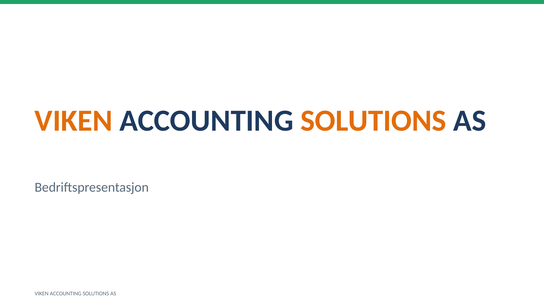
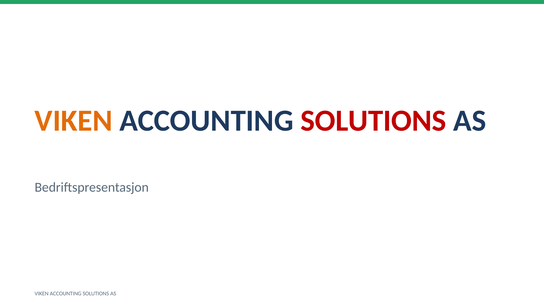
SOLUTIONS at (373, 121) colour: orange -> red
